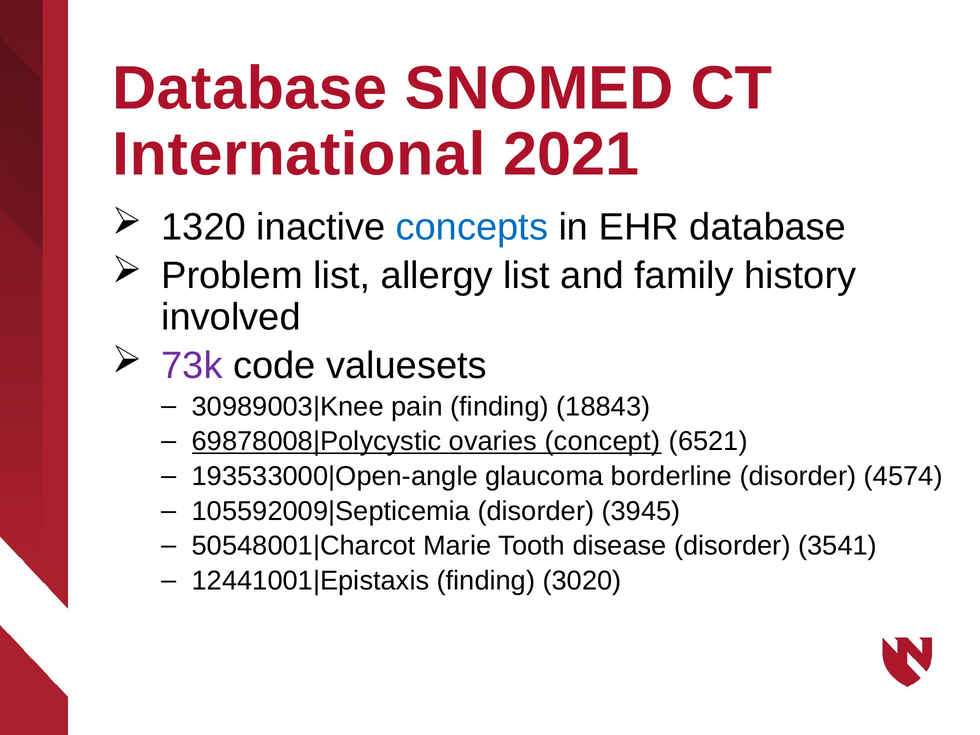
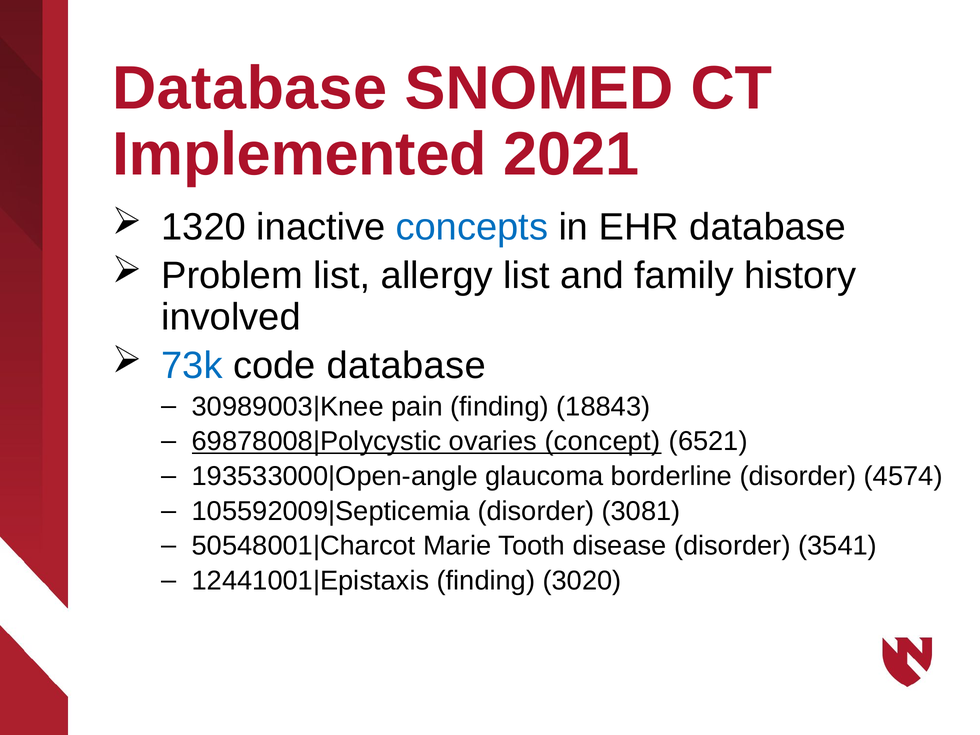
International: International -> Implemented
73k colour: purple -> blue
code valuesets: valuesets -> database
3945: 3945 -> 3081
